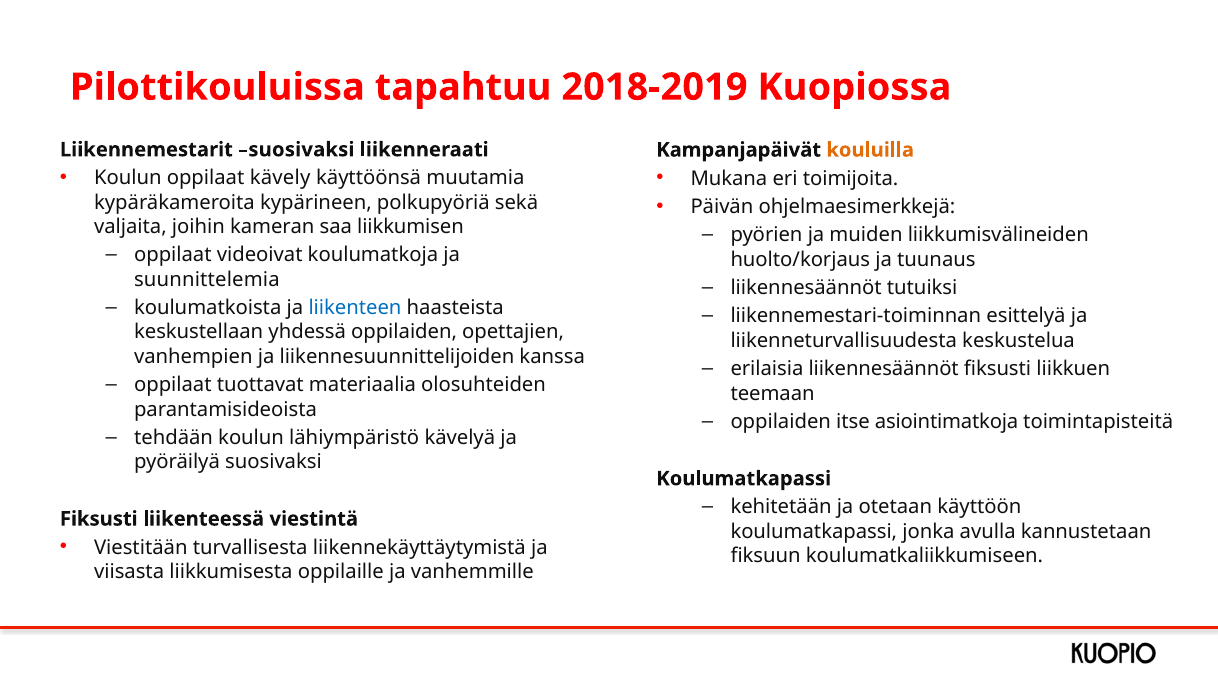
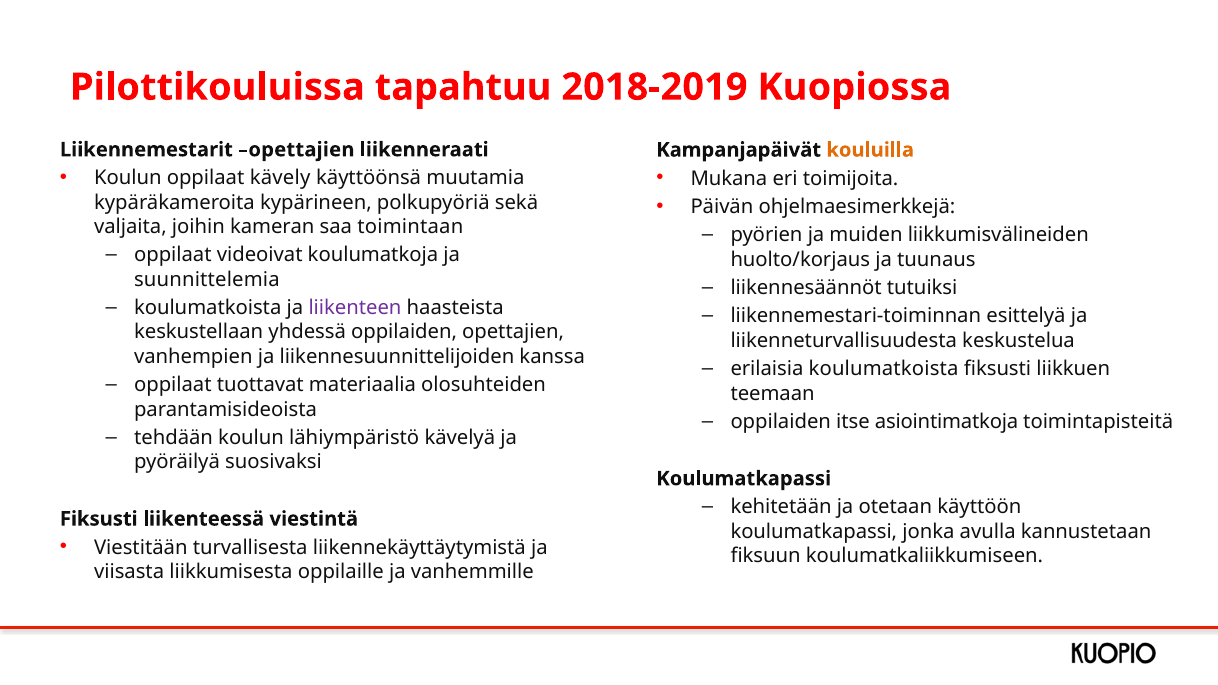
Liikennemestarit suosivaksi: suosivaksi -> opettajien
liikkumisen: liikkumisen -> toimintaan
liikenteen colour: blue -> purple
erilaisia liikennesäännöt: liikennesäännöt -> koulumatkoista
